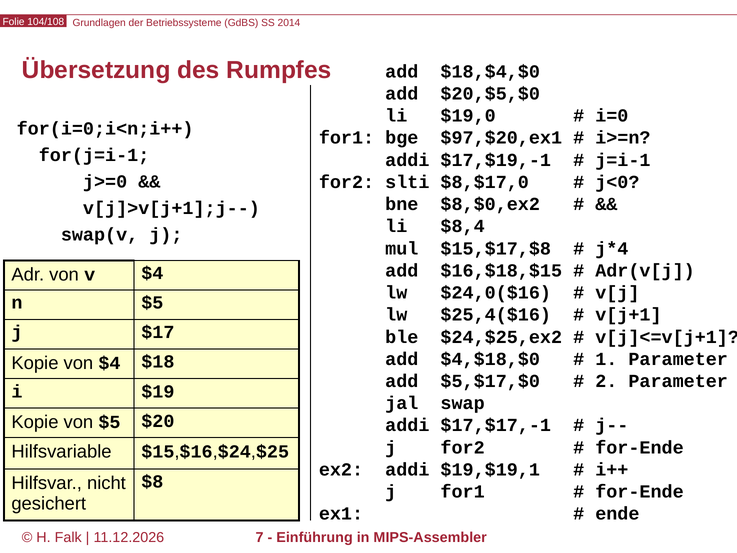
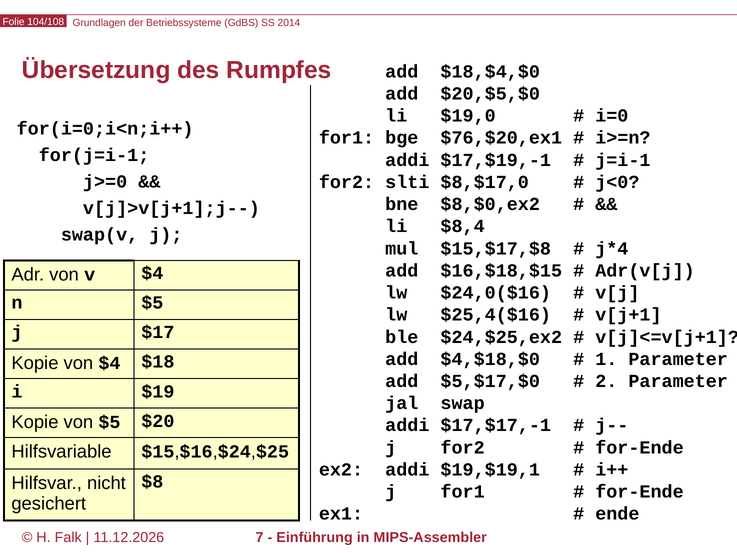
$97,$20,ex1: $97,$20,ex1 -> $76,$20,ex1
